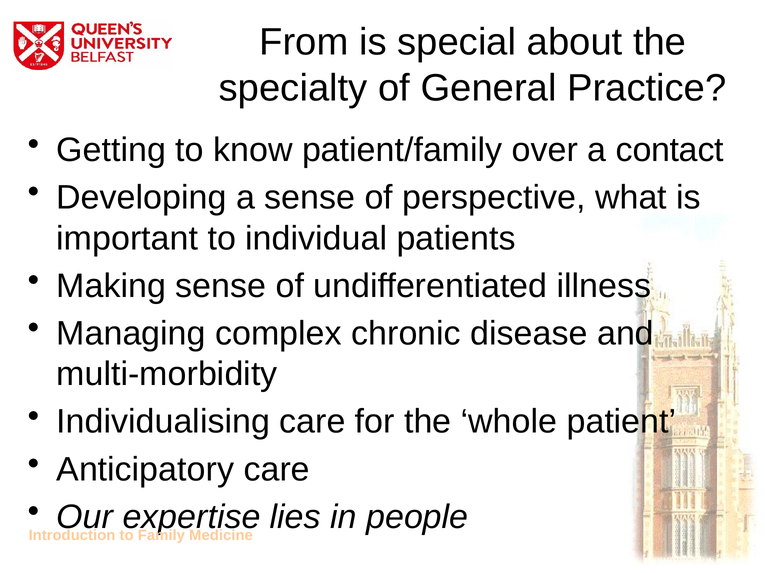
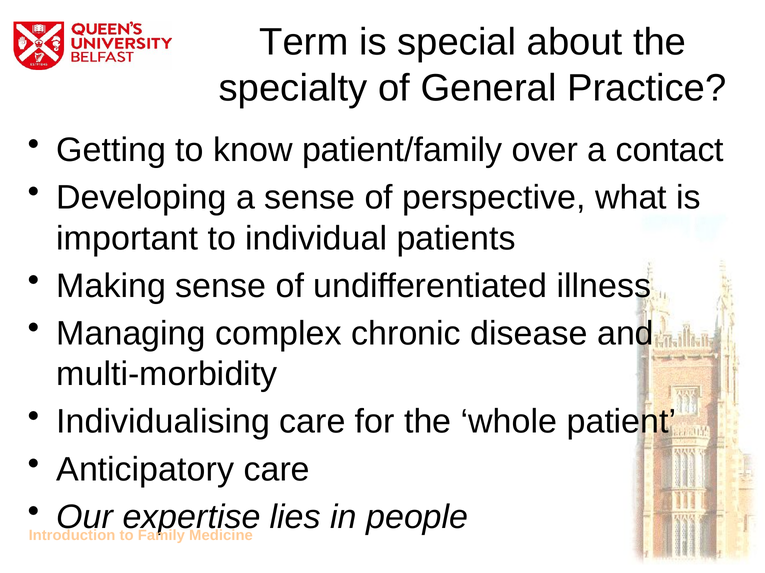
From: From -> Term
